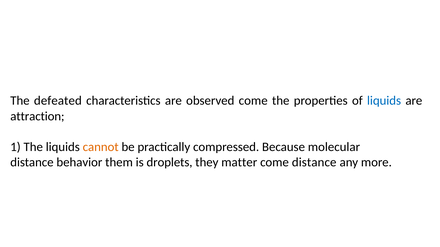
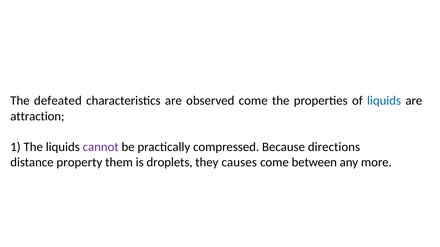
cannot colour: orange -> purple
molecular: molecular -> directions
behavior: behavior -> property
matter: matter -> causes
come distance: distance -> between
